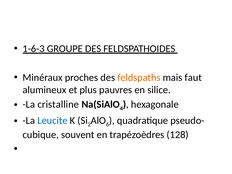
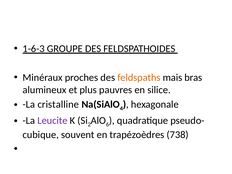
faut: faut -> bras
Leucite colour: blue -> purple
128: 128 -> 738
